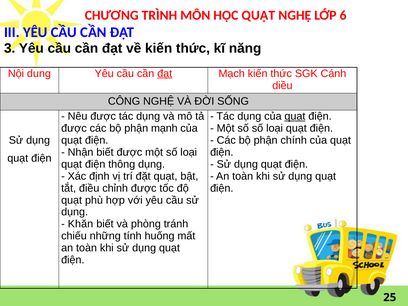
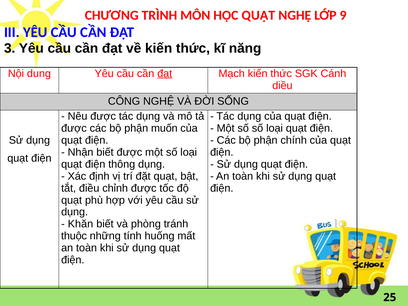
6: 6 -> 9
quạt at (295, 116) underline: present -> none
mạnh: mạnh -> muốn
chiếu: chiếu -> thuộc
